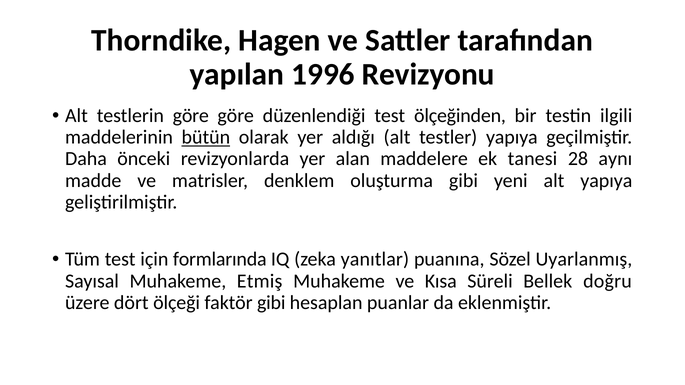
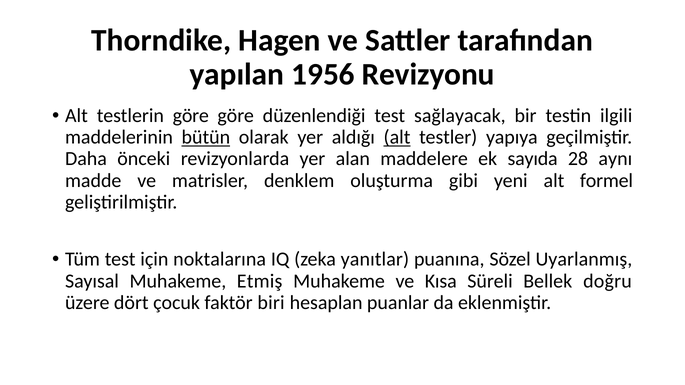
1996: 1996 -> 1956
ölçeğinden: ölçeğinden -> sağlayacak
alt at (397, 137) underline: none -> present
tanesi: tanesi -> sayıda
alt yapıya: yapıya -> formel
formlarında: formlarında -> noktalarına
ölçeği: ölçeği -> çocuk
faktör gibi: gibi -> biri
